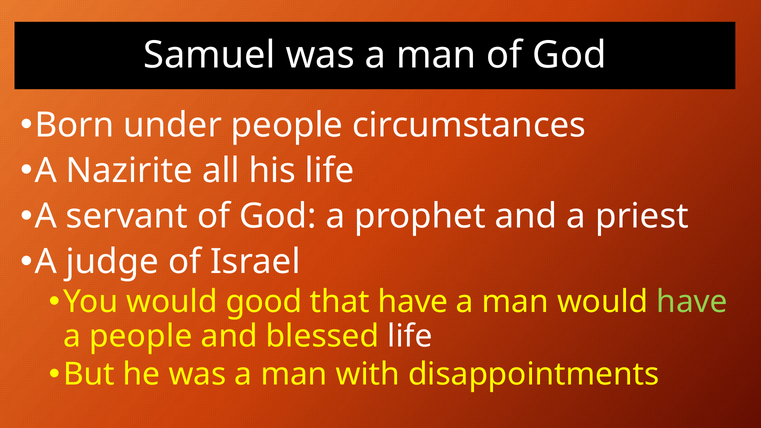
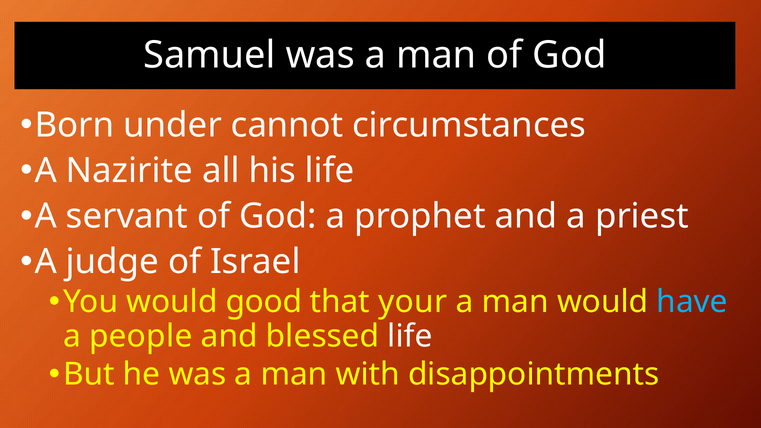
under people: people -> cannot
that have: have -> your
have at (692, 302) colour: light green -> light blue
